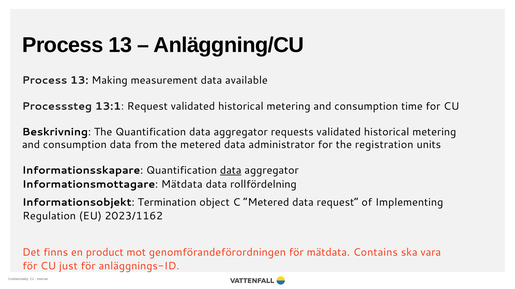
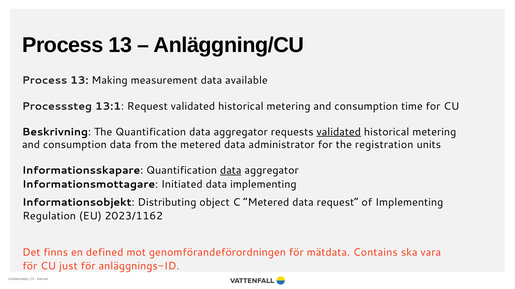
validated at (339, 132) underline: none -> present
Informationsmottagare Mätdata: Mätdata -> Initiated
data rollfördelning: rollfördelning -> implementing
Termination: Termination -> Distributing
product: product -> defined
